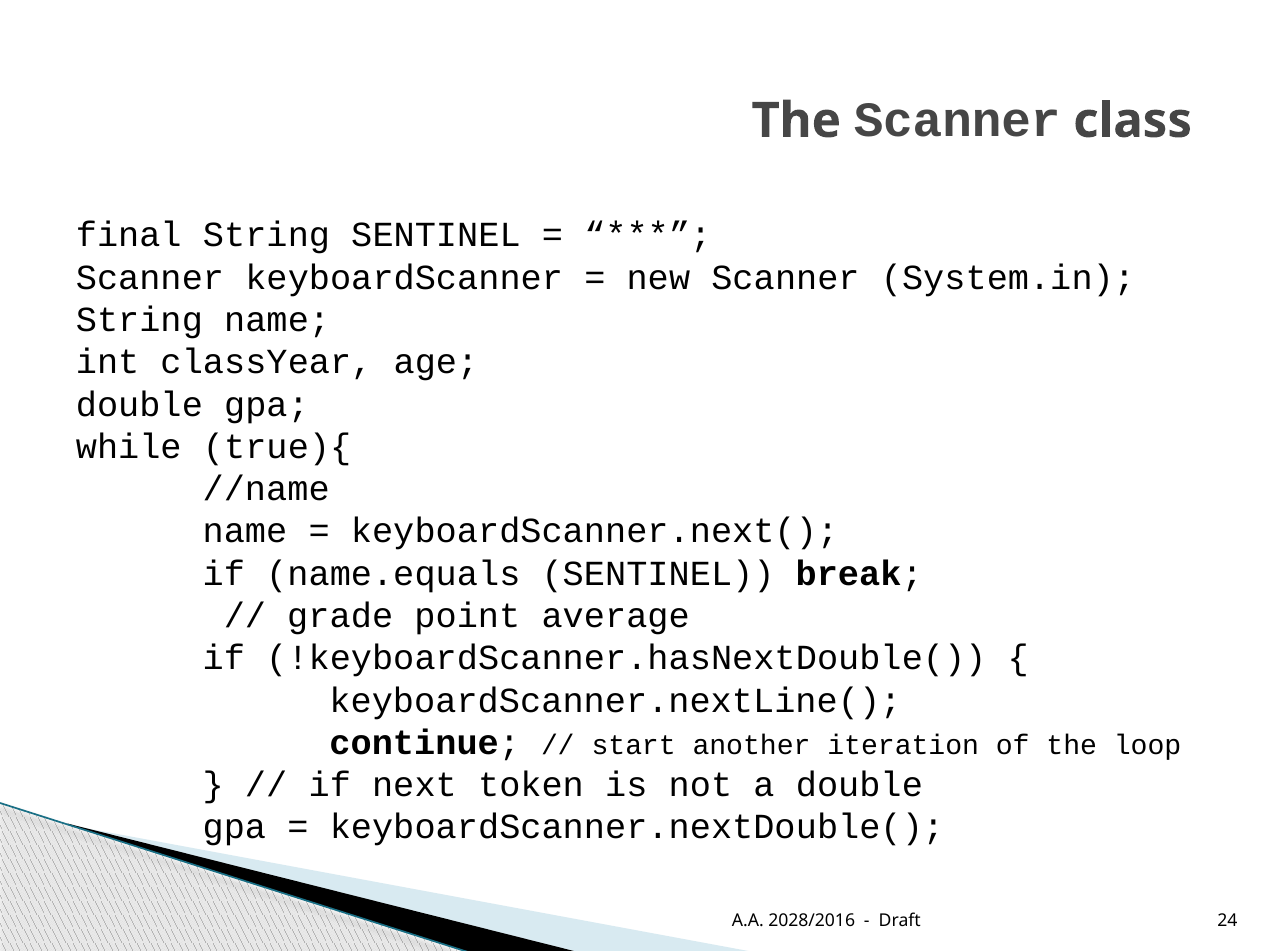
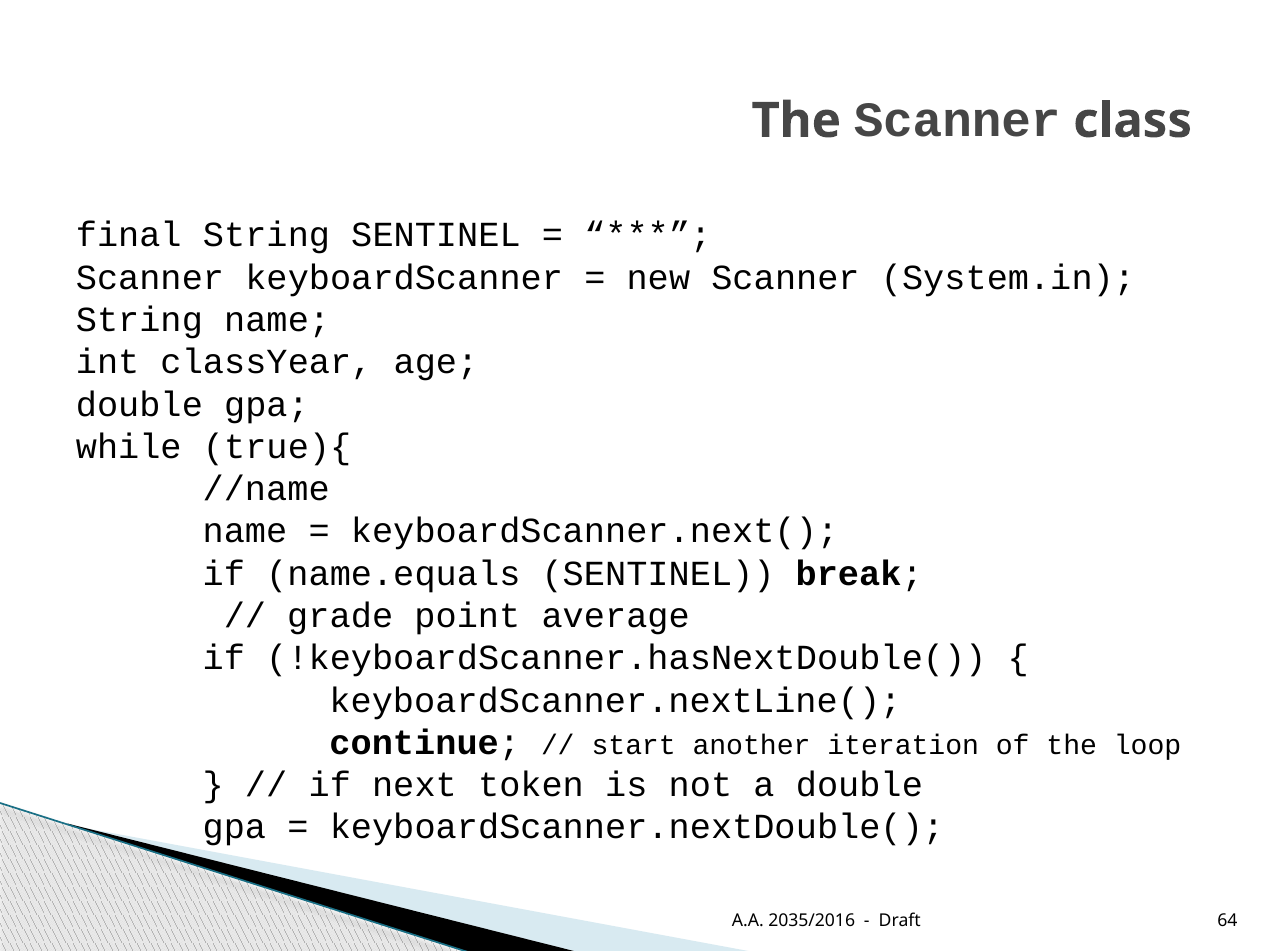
2028/2016: 2028/2016 -> 2035/2016
24: 24 -> 64
